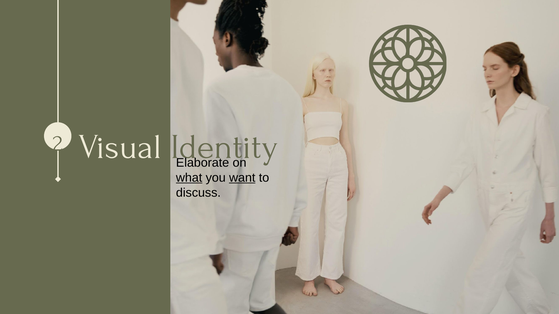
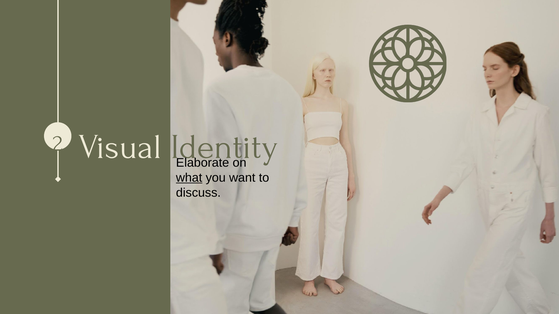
want underline: present -> none
